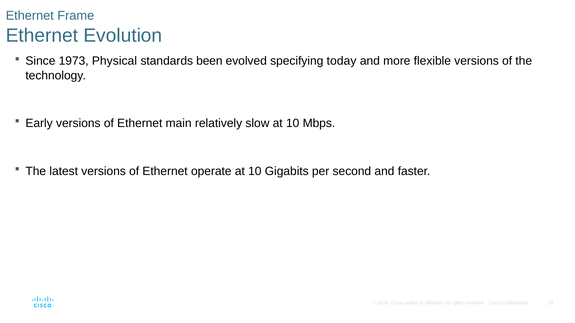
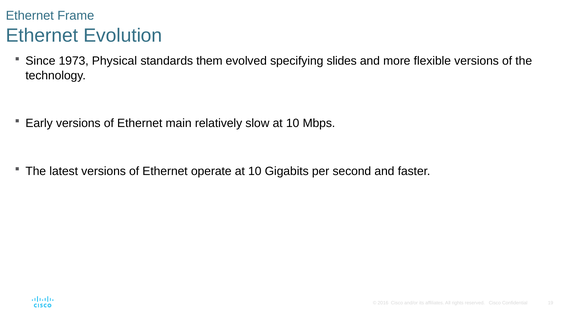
been: been -> them
today: today -> slides
